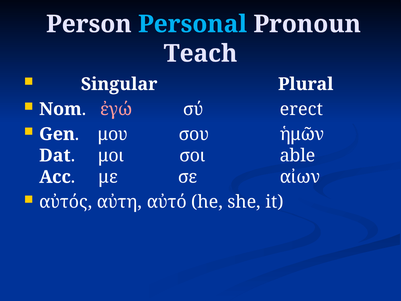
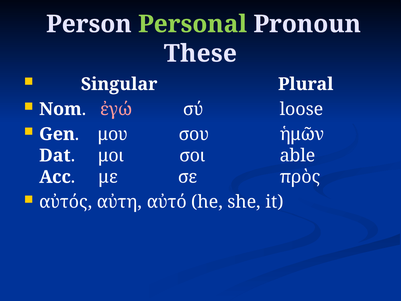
Personal colour: light blue -> light green
Teach: Teach -> These
erect: erect -> loose
αἰων: αἰων -> πρὸς
